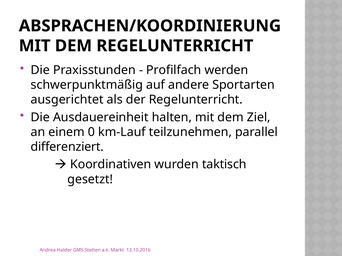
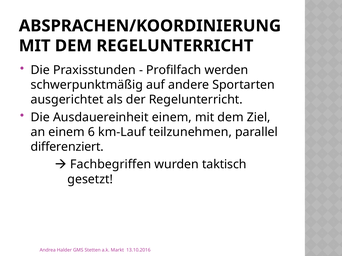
Ausdauereinheit halten: halten -> einem
0: 0 -> 6
Koordinativen: Koordinativen -> Fachbegriffen
